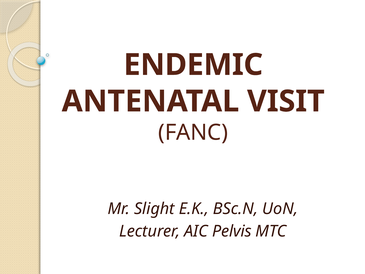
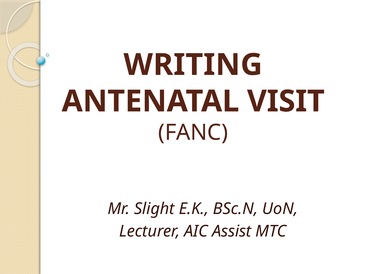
ENDEMIC: ENDEMIC -> WRITING
Pelvis: Pelvis -> Assist
